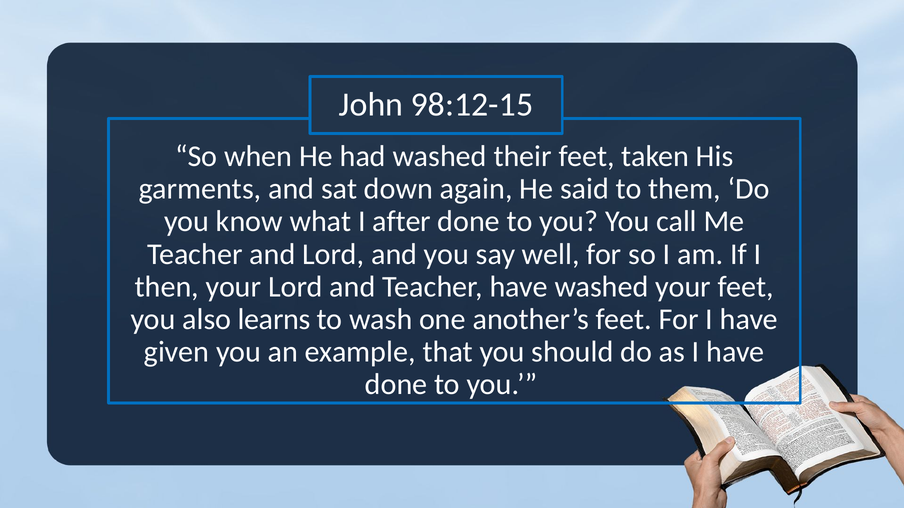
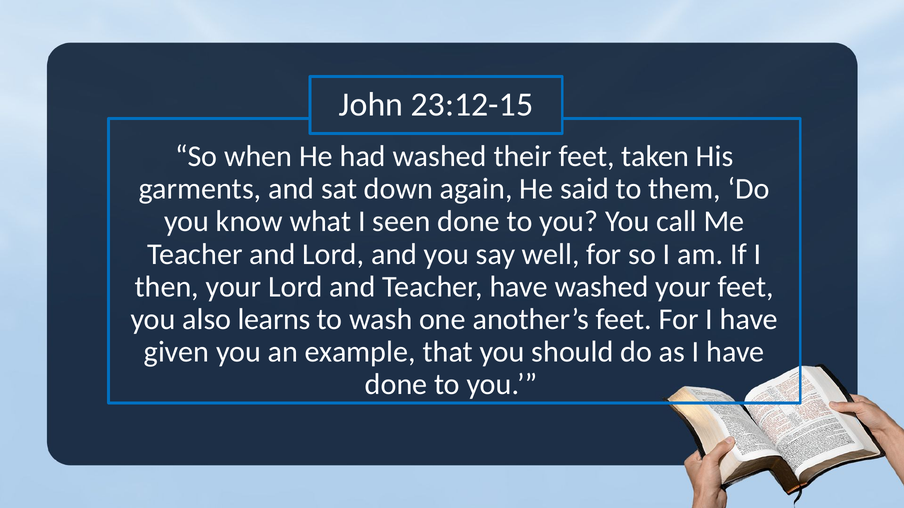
98:12-15: 98:12-15 -> 23:12-15
after: after -> seen
